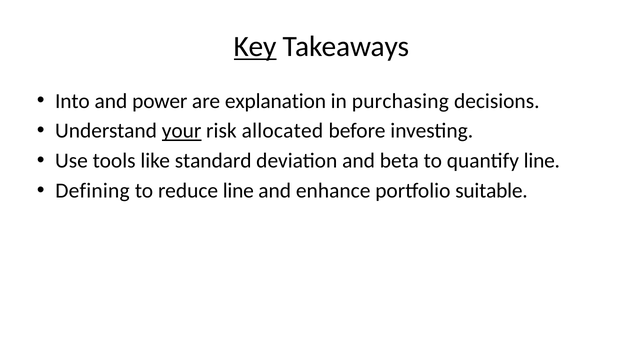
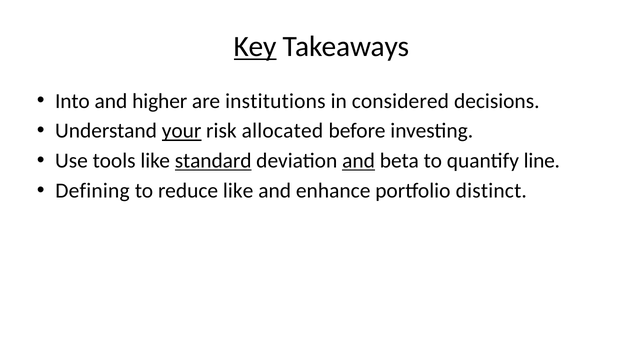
power: power -> higher
explanation: explanation -> institutions
purchasing: purchasing -> considered
standard underline: none -> present
and at (359, 161) underline: none -> present
reduce line: line -> like
suitable: suitable -> distinct
